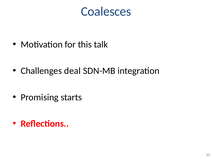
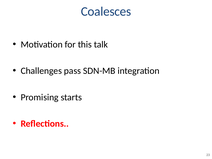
deal: deal -> pass
